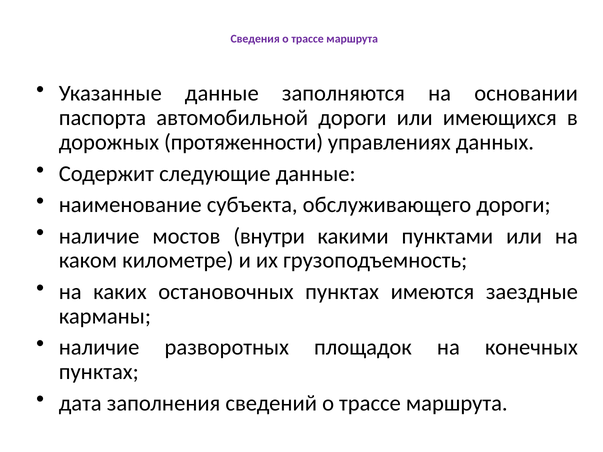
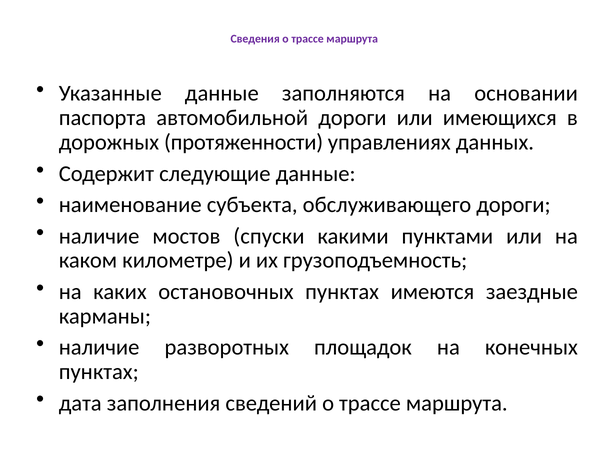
внутри: внутри -> спуски
